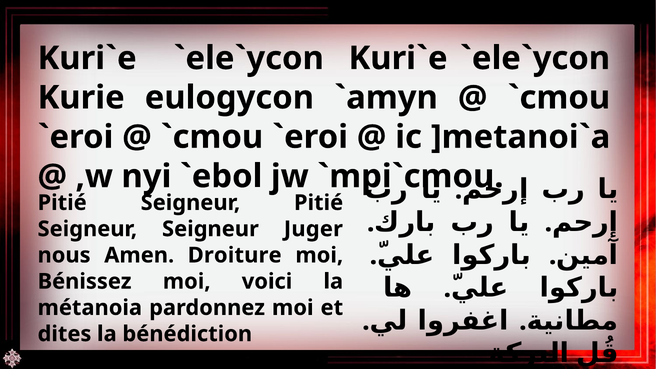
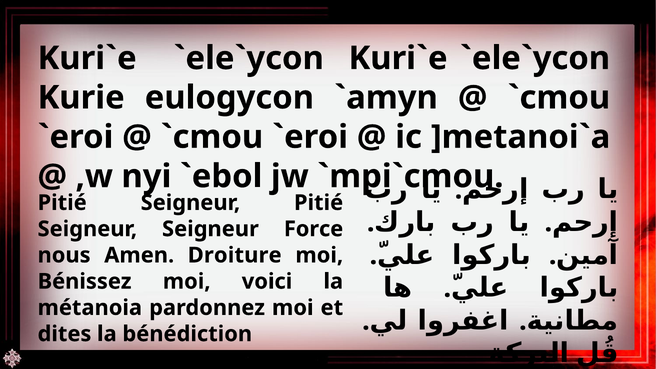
Juger: Juger -> Force
